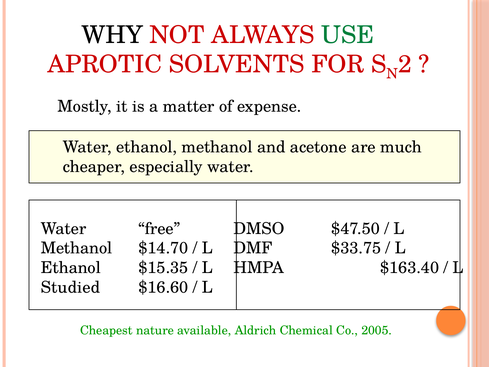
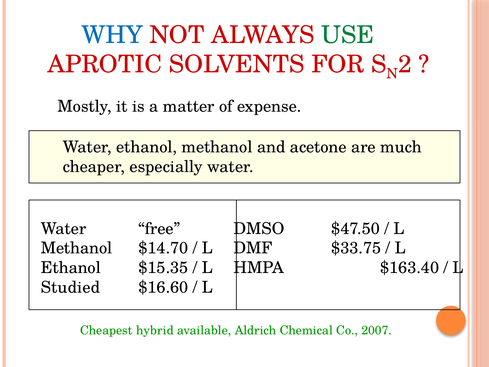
WHY colour: black -> blue
nature: nature -> hybrid
2005: 2005 -> 2007
